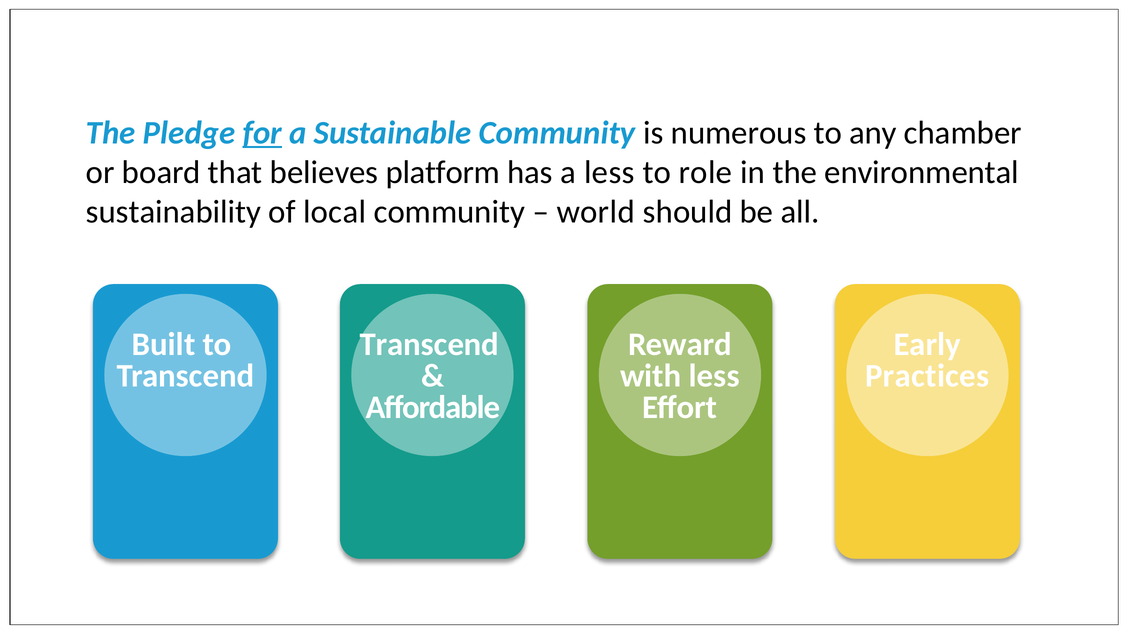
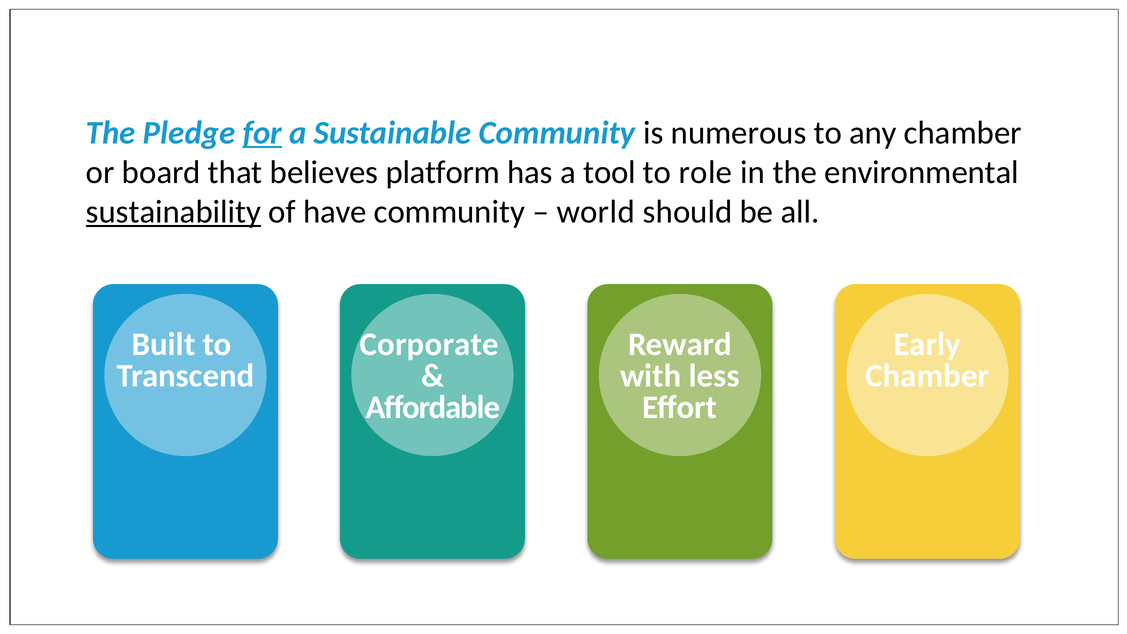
a less: less -> tool
sustainability underline: none -> present
local: local -> have
Transcend at (429, 344): Transcend -> Corporate
Practices at (927, 376): Practices -> Chamber
